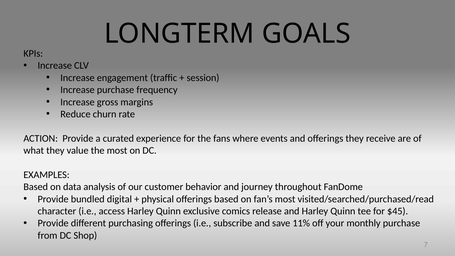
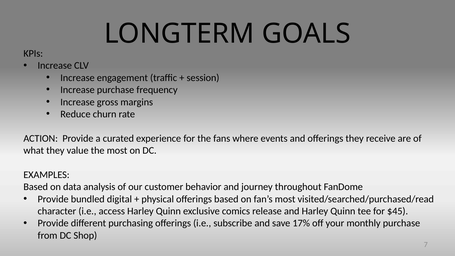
11%: 11% -> 17%
